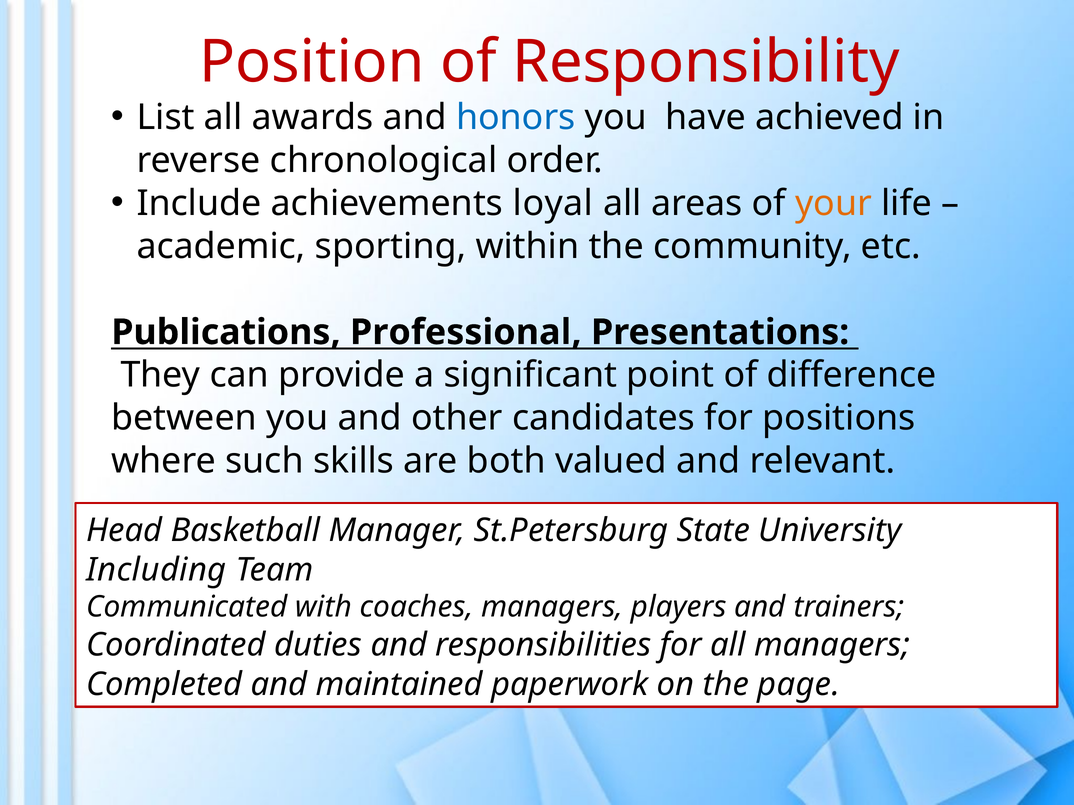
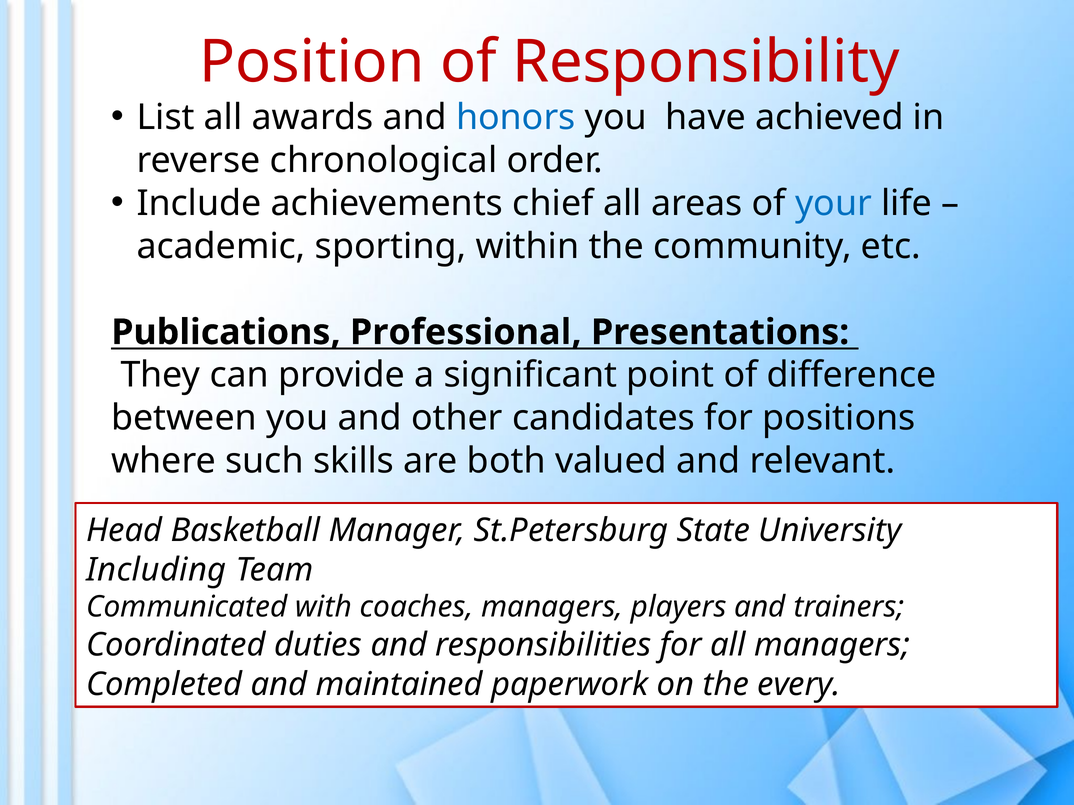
loyal: loyal -> chief
your colour: orange -> blue
page: page -> every
